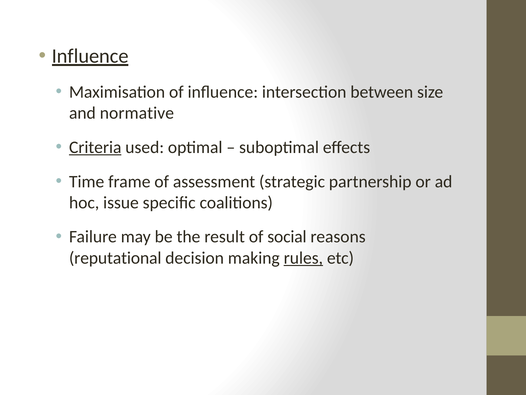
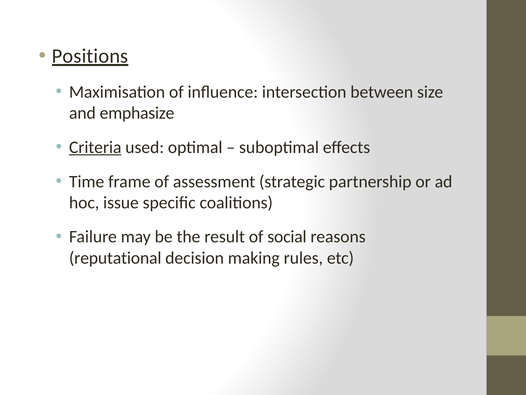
Influence at (90, 56): Influence -> Positions
normative: normative -> emphasize
rules underline: present -> none
